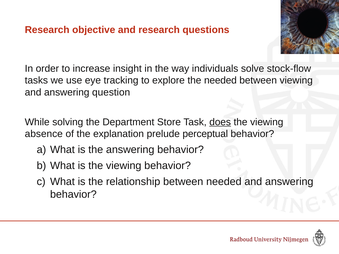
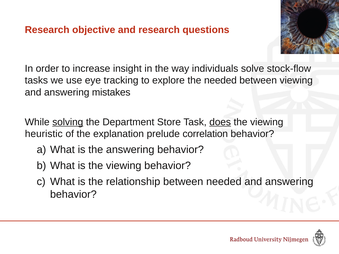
question: question -> mistakes
solving underline: none -> present
absence: absence -> heuristic
perceptual: perceptual -> correlation
